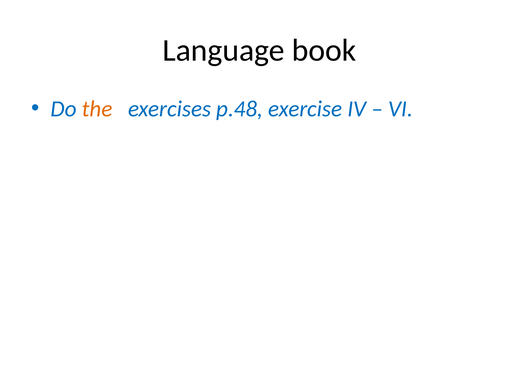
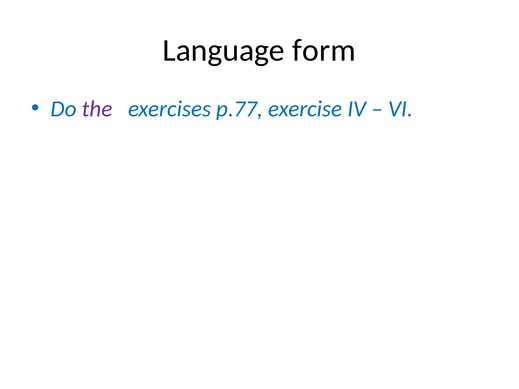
book: book -> form
the colour: orange -> purple
p.48: p.48 -> p.77
